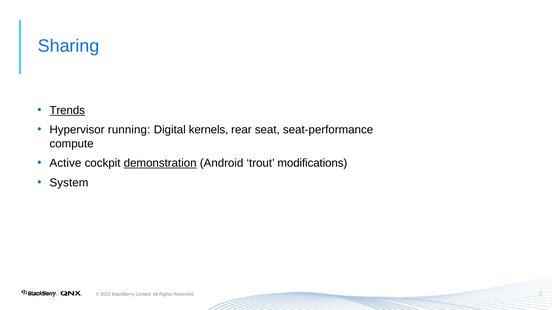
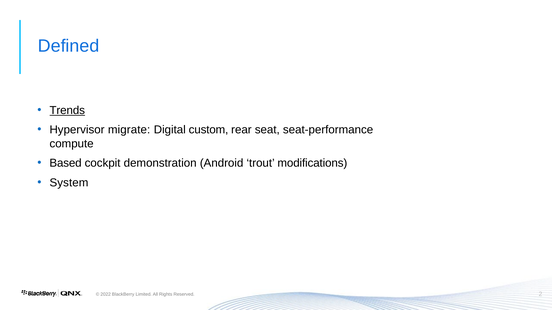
Sharing: Sharing -> Defined
running: running -> migrate
kernels: kernels -> custom
Active: Active -> Based
demonstration underline: present -> none
